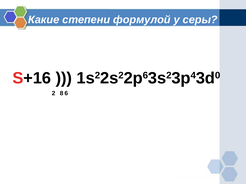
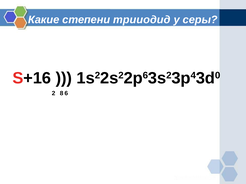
формулой: формулой -> трииодид
